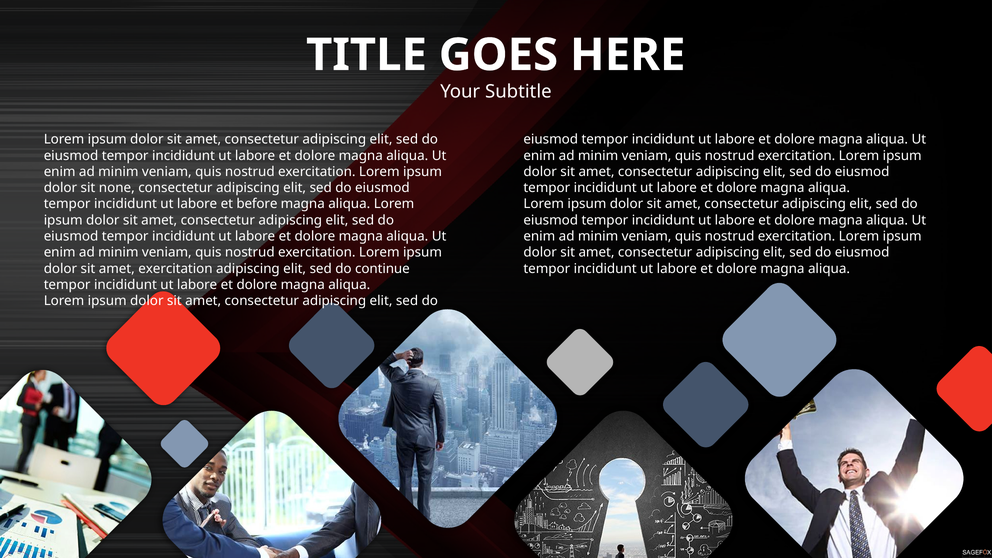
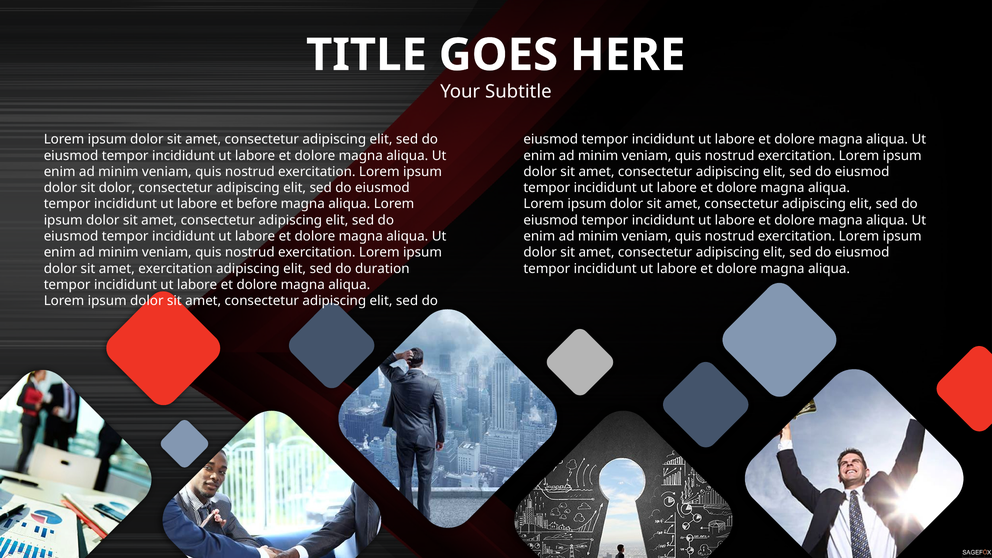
sit none: none -> dolor
continue: continue -> duration
